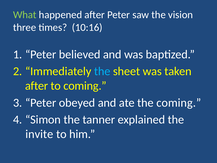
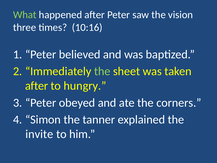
the at (102, 71) colour: light blue -> light green
to coming: coming -> hungry
the coming: coming -> corners
